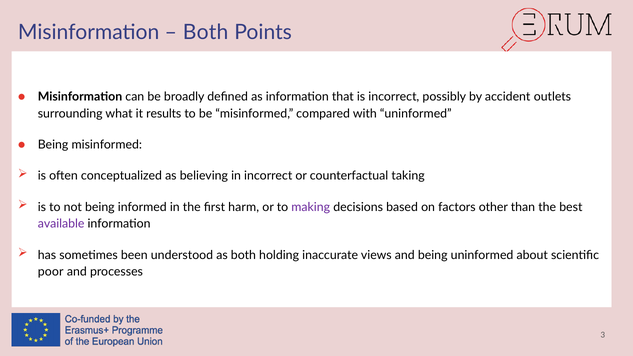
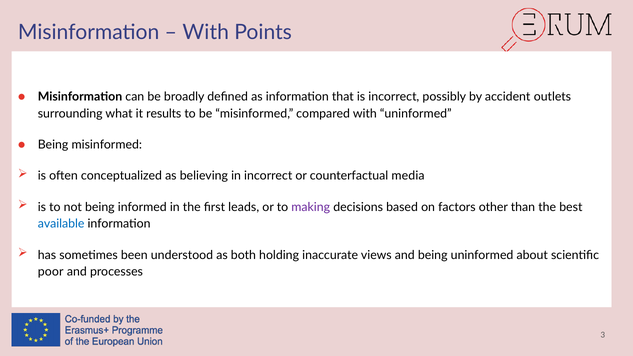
Both at (206, 33): Both -> With
taking: taking -> media
harm: harm -> leads
available colour: purple -> blue
